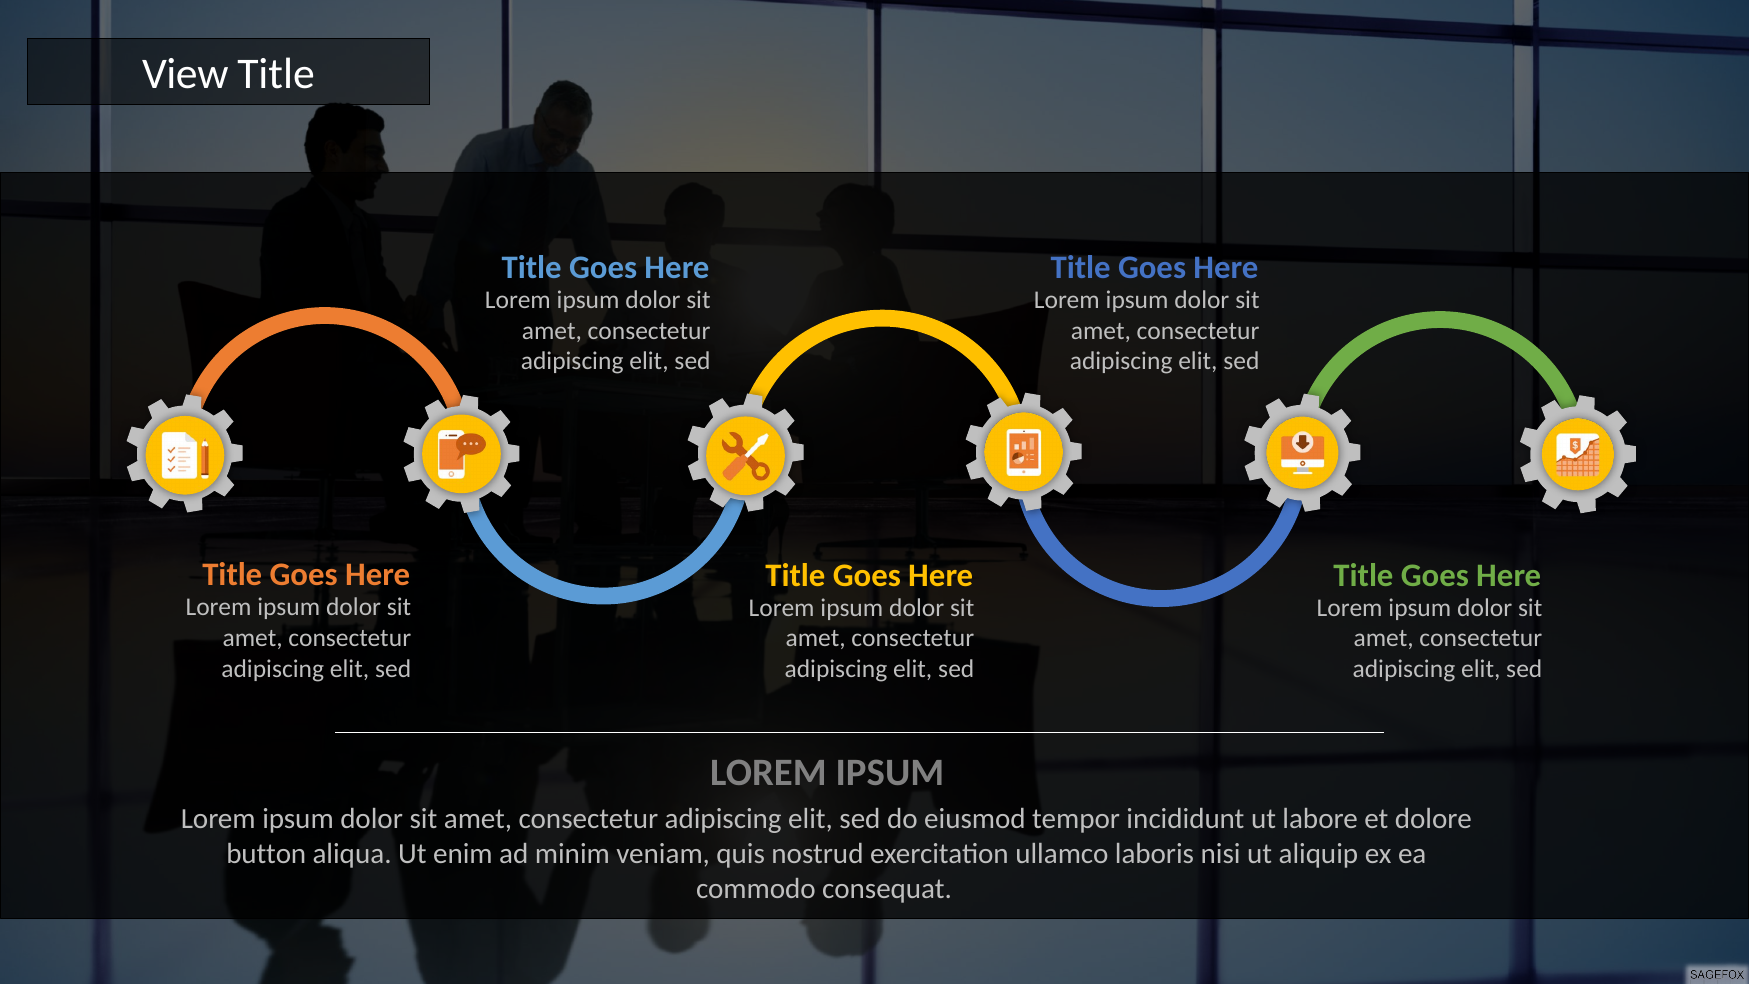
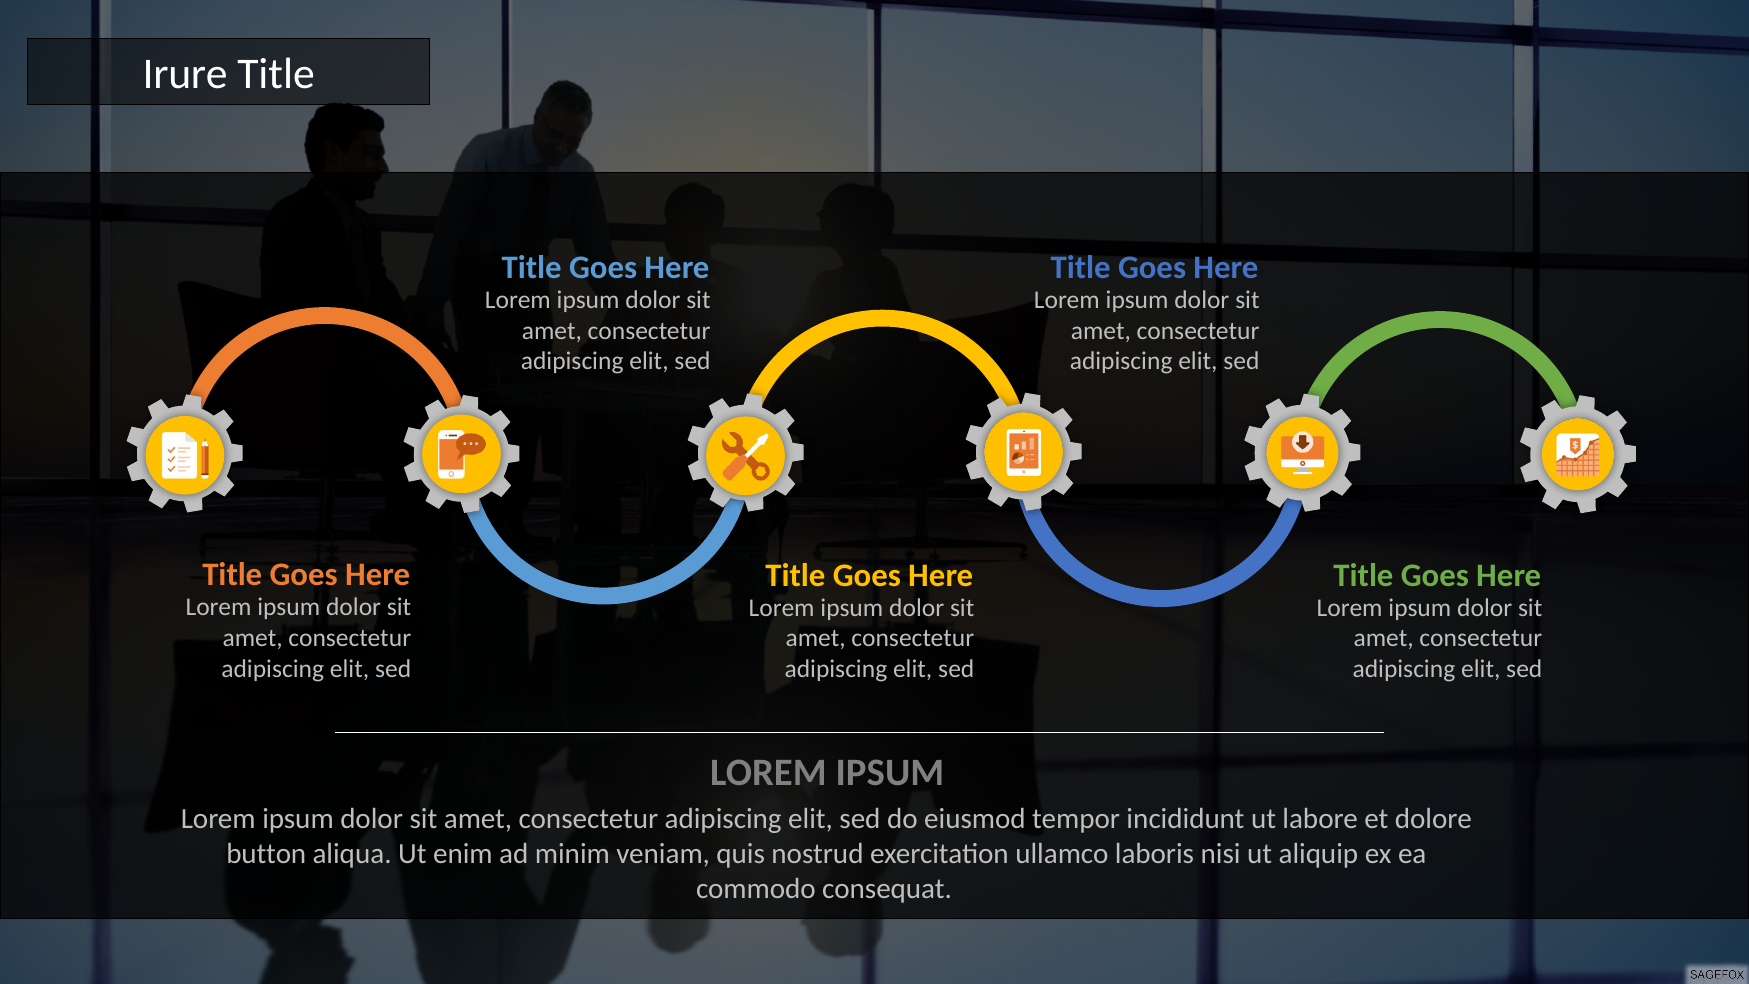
View: View -> Irure
